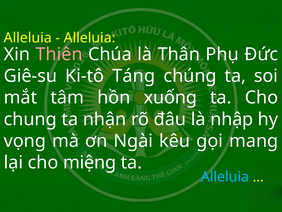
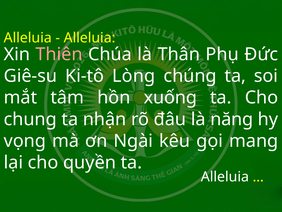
Táng: Táng -> Lòng
nhập: nhập -> năng
miệng: miệng -> quyền
Alleluia at (225, 177) colour: light blue -> white
